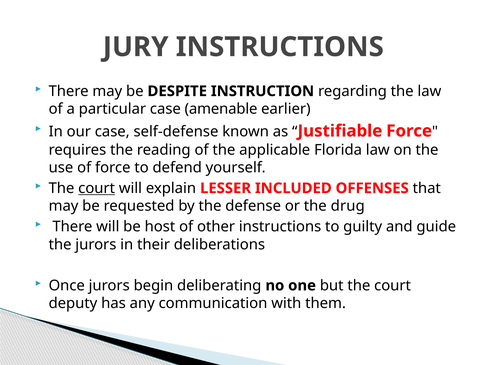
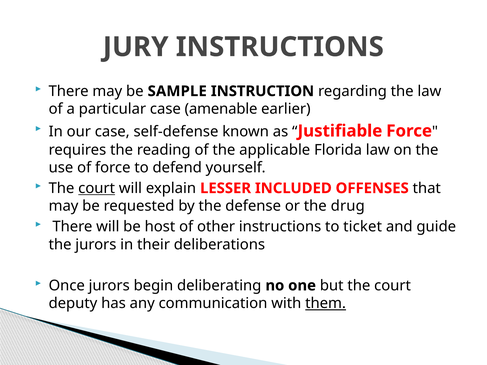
DESPITE: DESPITE -> SAMPLE
guilty: guilty -> ticket
them underline: none -> present
